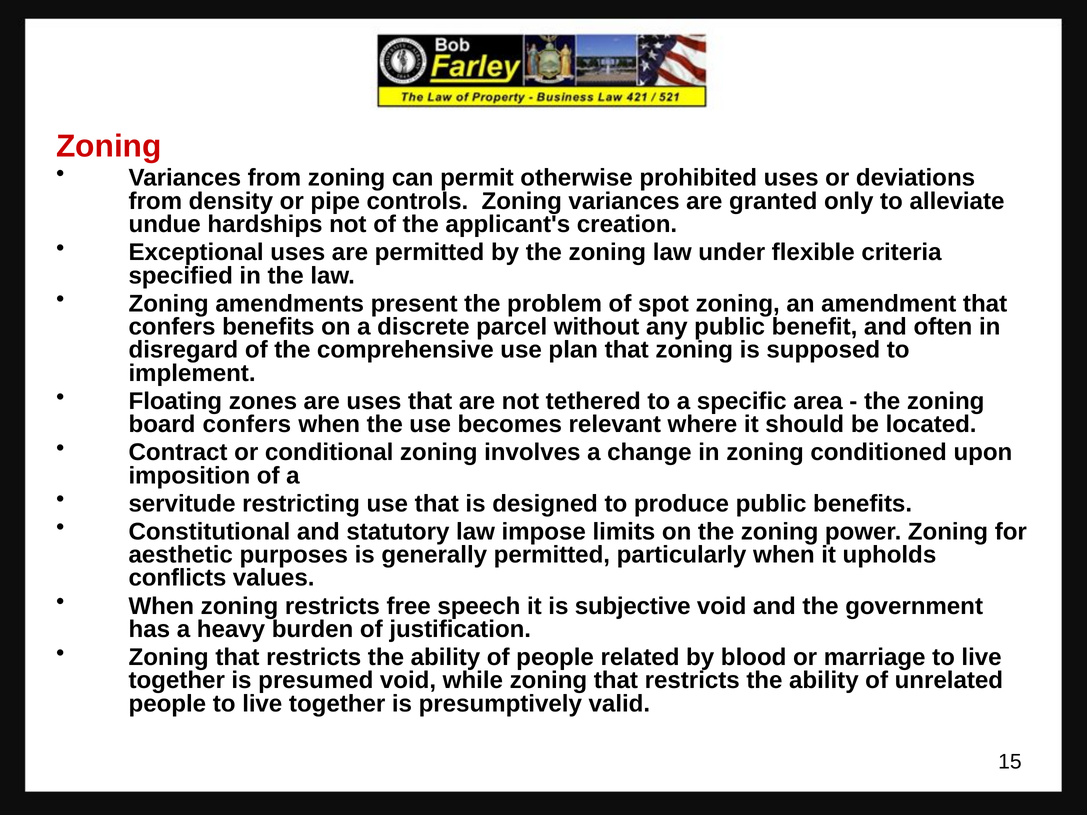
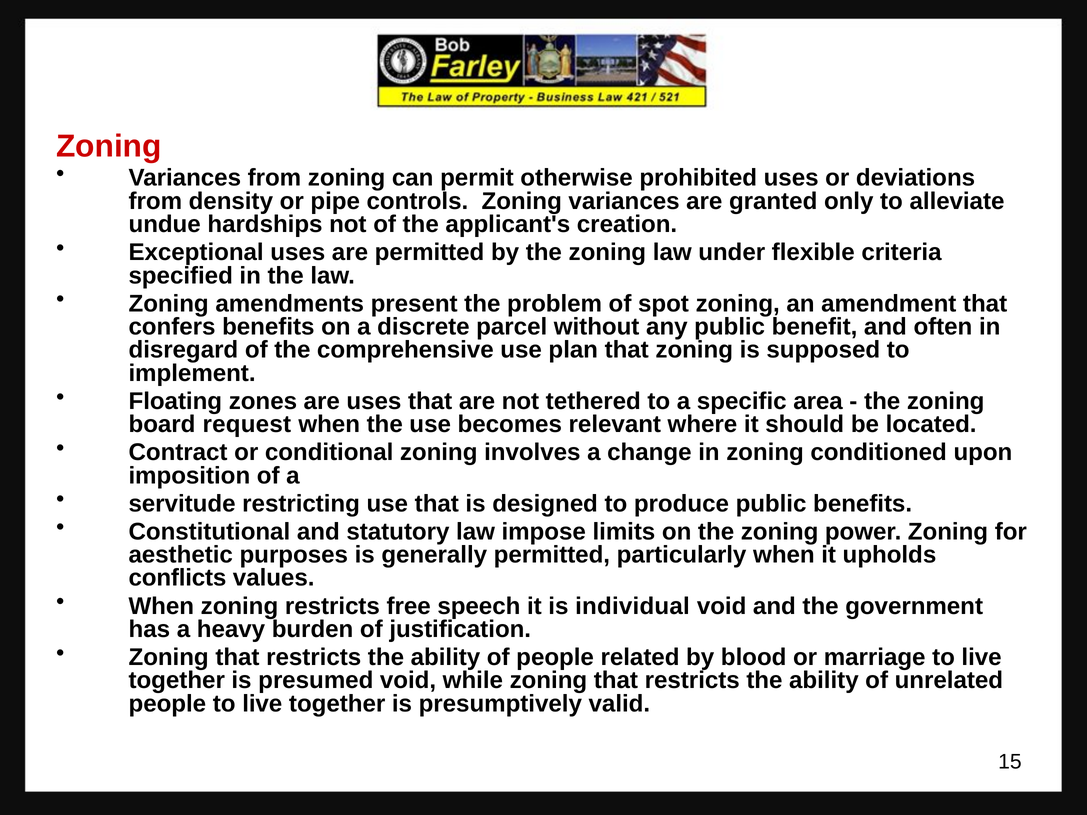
board confers: confers -> request
subjective: subjective -> individual
